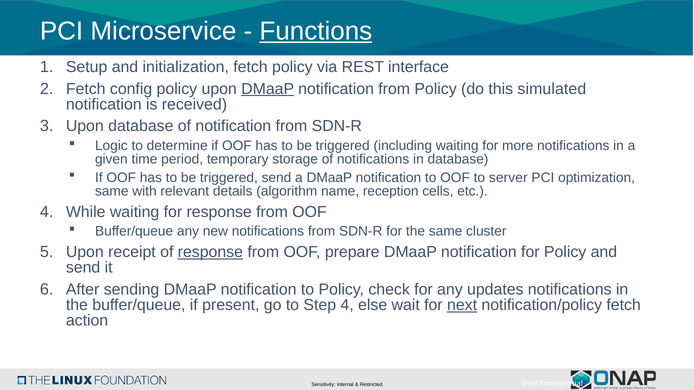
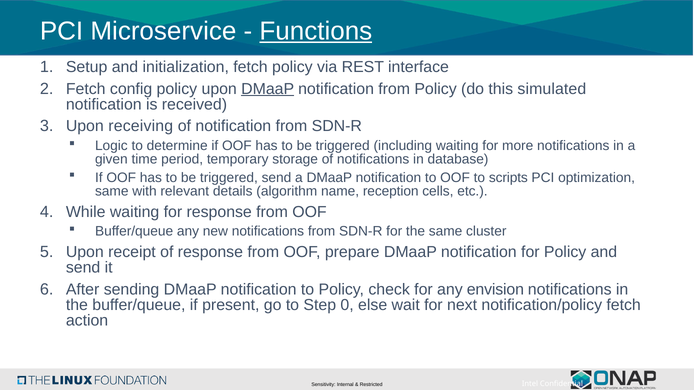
Upon database: database -> receiving
server: server -> scripts
response at (210, 252) underline: present -> none
updates: updates -> envision
Step 4: 4 -> 0
next underline: present -> none
